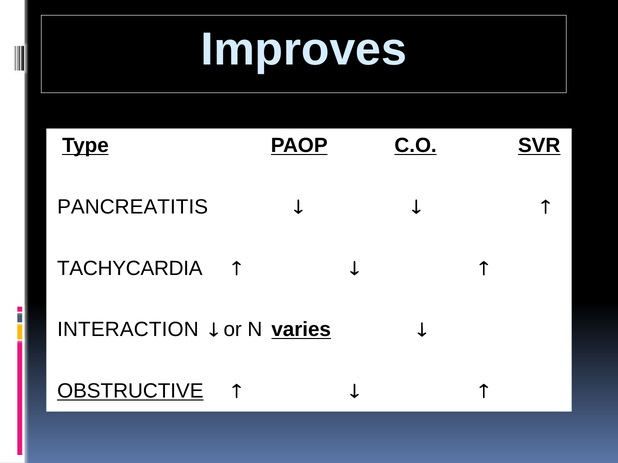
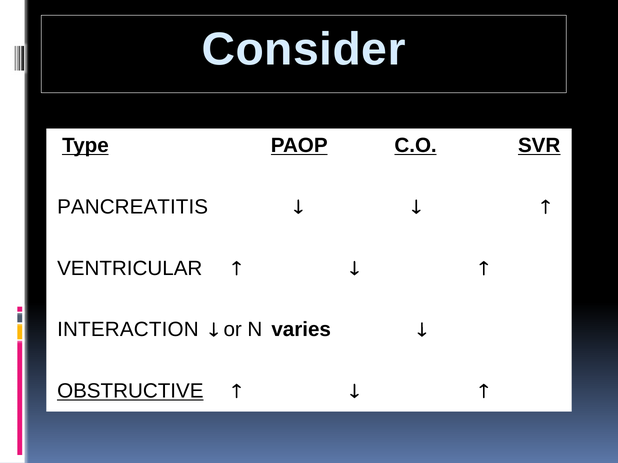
Improves: Improves -> Consider
TACHYCARDIA: TACHYCARDIA -> VENTRICULAR
varies underline: present -> none
